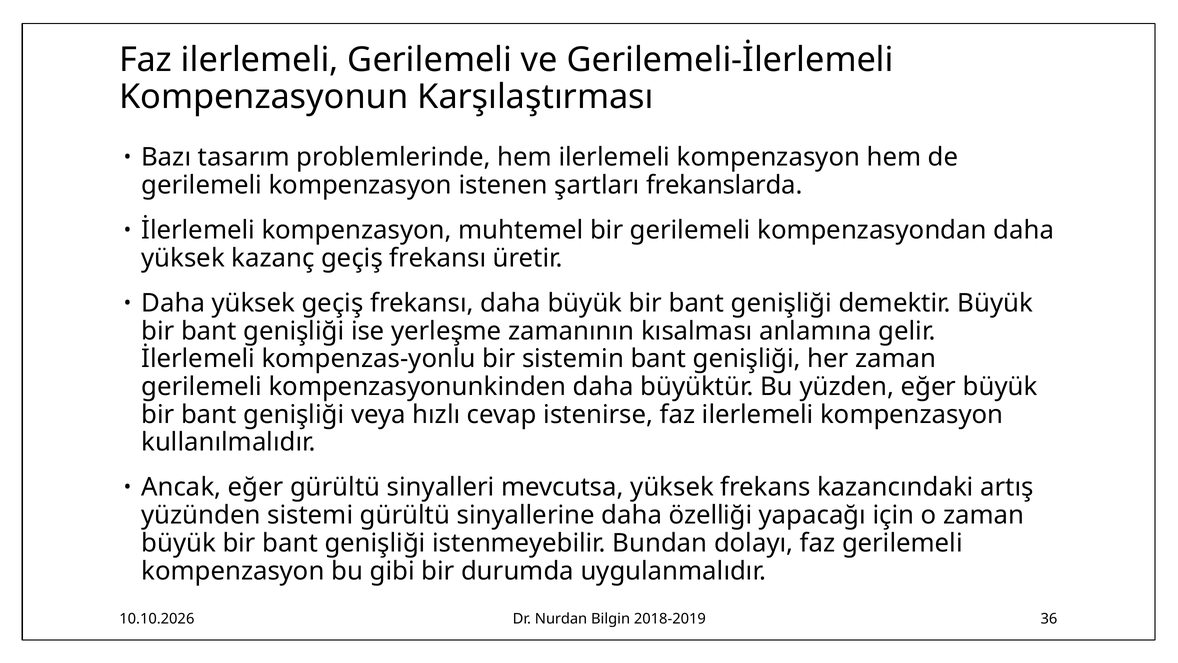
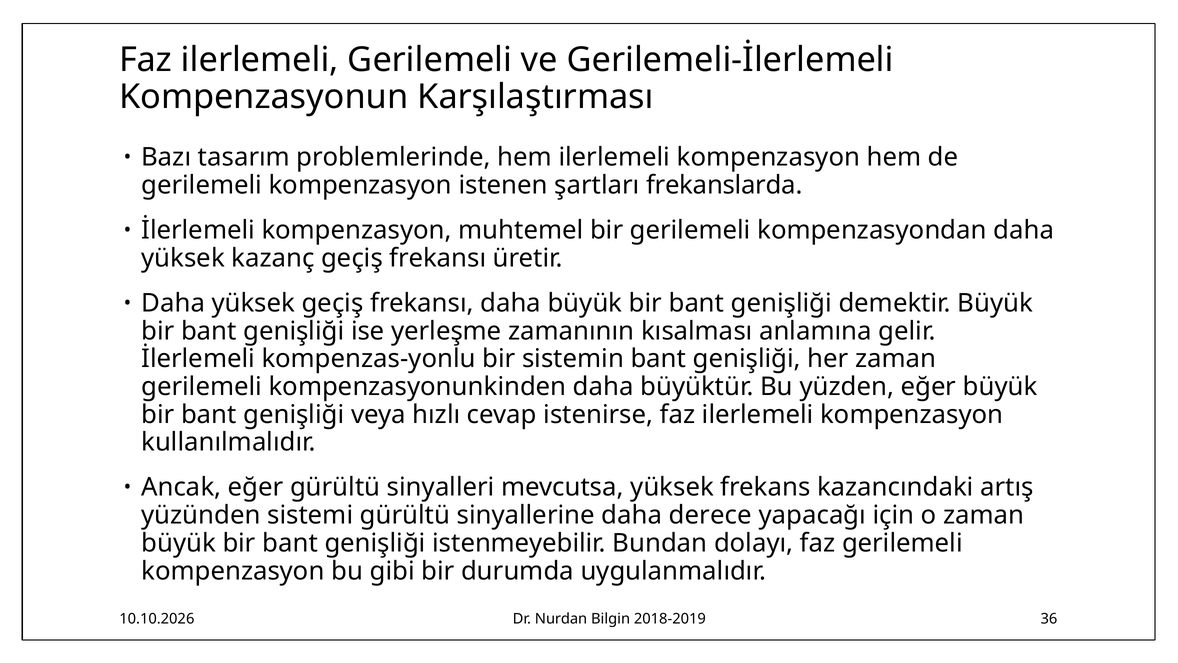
özelliği: özelliği -> derece
